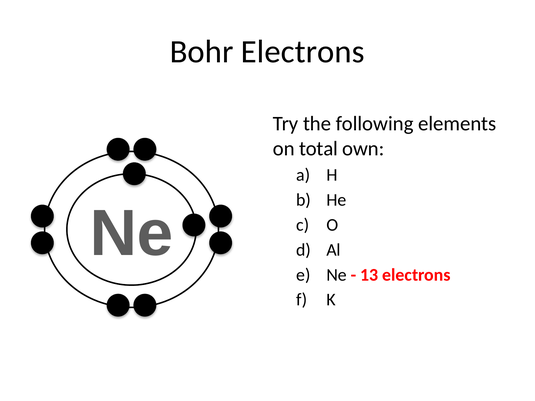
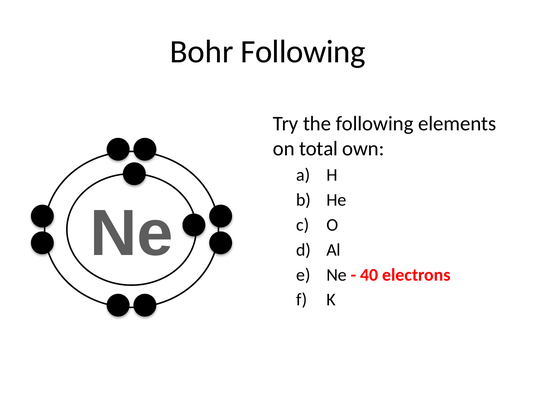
Bohr Electrons: Electrons -> Following
13: 13 -> 40
